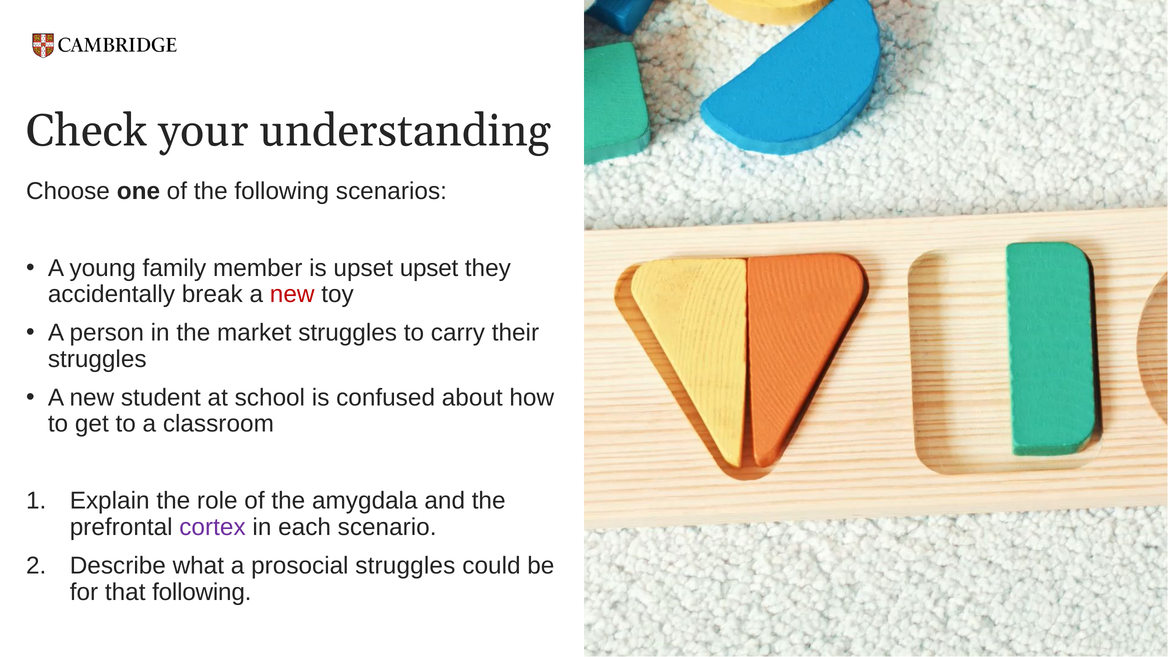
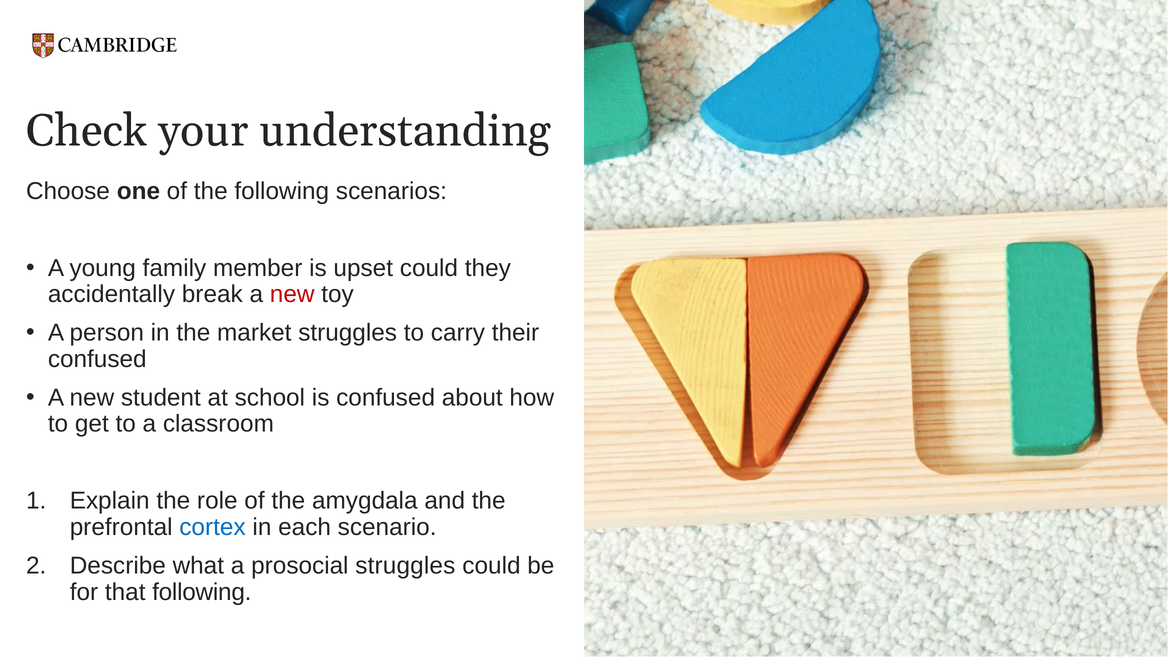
upset upset: upset -> could
struggles at (97, 359): struggles -> confused
cortex colour: purple -> blue
